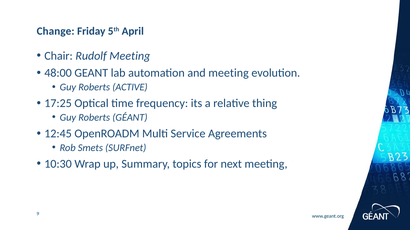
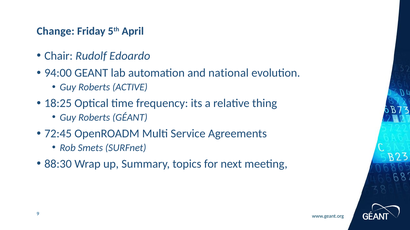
Rudolf Meeting: Meeting -> Edoardo
48:00: 48:00 -> 94:00
and meeting: meeting -> national
17:25: 17:25 -> 18:25
12:45: 12:45 -> 72:45
10:30: 10:30 -> 88:30
